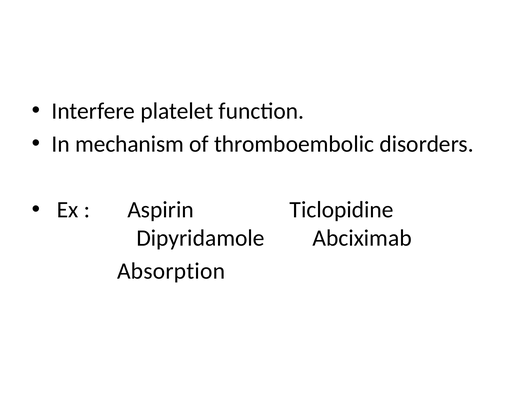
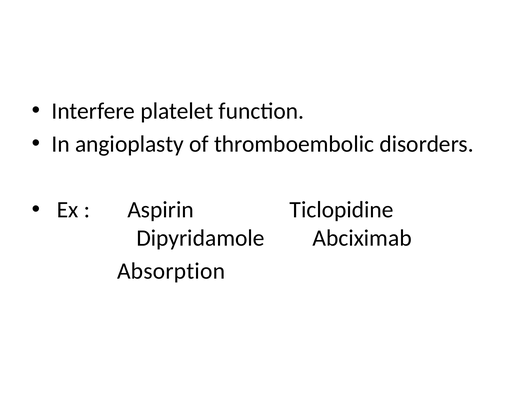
mechanism: mechanism -> angioplasty
